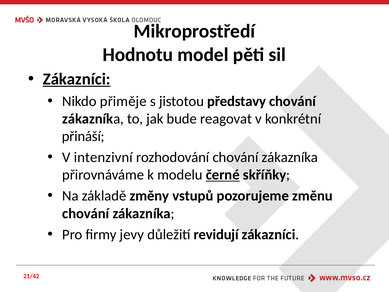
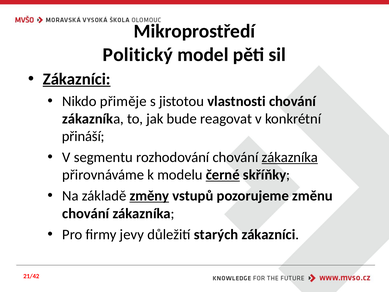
Hodnotu: Hodnotu -> Politický
představy: představy -> vlastnosti
intenzivní: intenzivní -> segmentu
zákazníka at (290, 157) underline: none -> present
změny underline: none -> present
revidují: revidují -> starých
